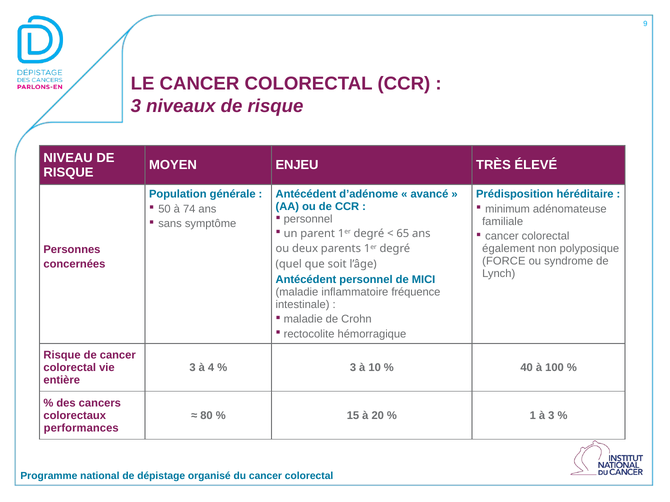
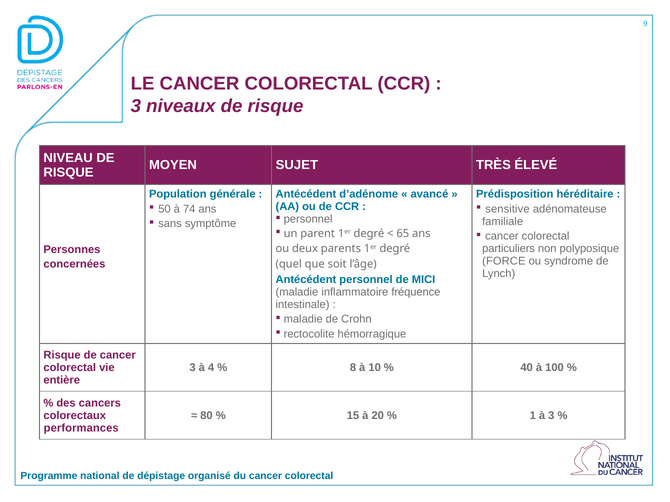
ENJEU: ENJEU -> SUJET
minimum: minimum -> sensitive
également: également -> particuliers
3 at (353, 368): 3 -> 8
